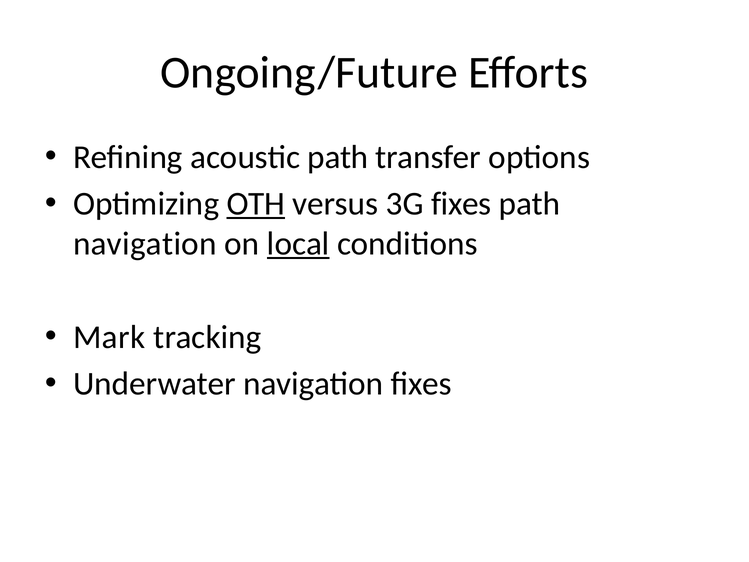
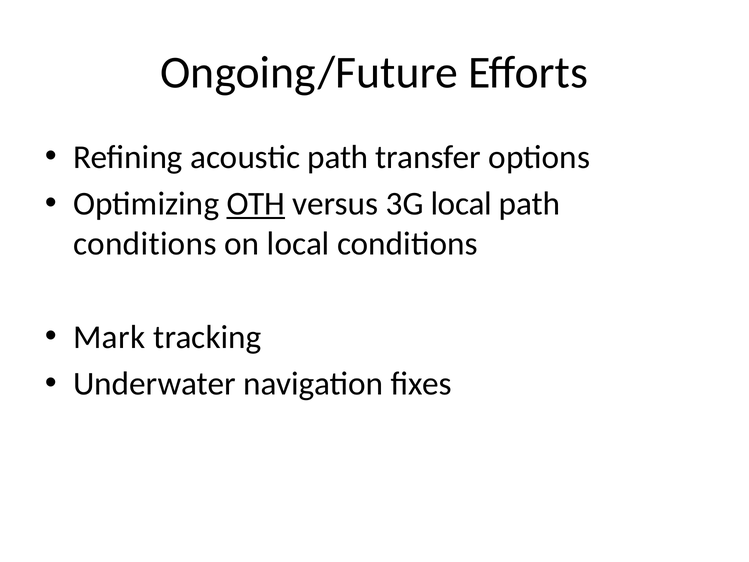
3G fixes: fixes -> local
navigation at (145, 244): navigation -> conditions
local at (298, 244) underline: present -> none
